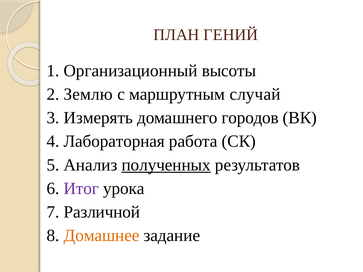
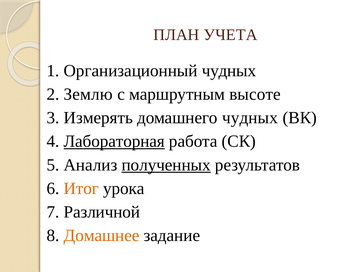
ГЕНИЙ: ГЕНИЙ -> УЧЕТА
Организационный высоты: высоты -> чудных
случай: случай -> высоте
домашнего городов: городов -> чудных
Лабораторная underline: none -> present
Итог colour: purple -> orange
